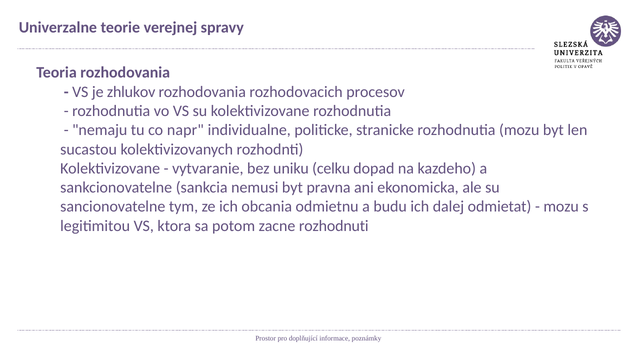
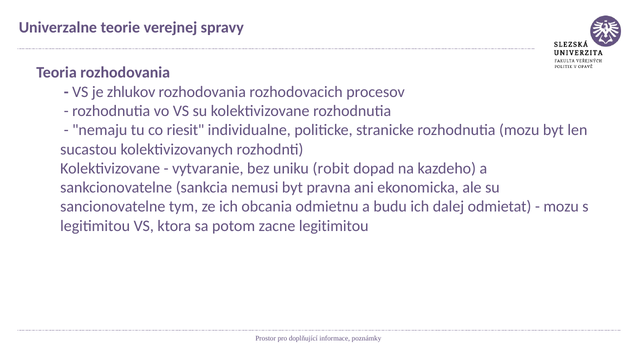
napr: napr -> riesit
celku: celku -> robit
zacne rozhodnuti: rozhodnuti -> legitimitou
